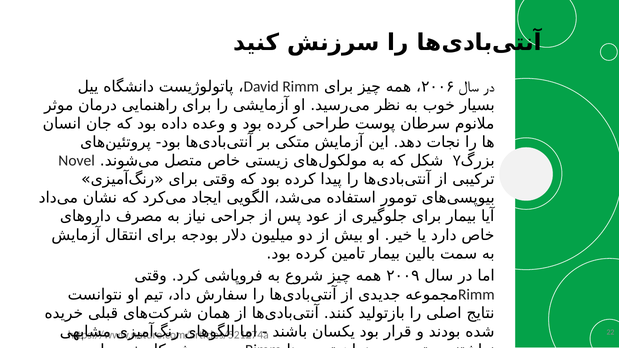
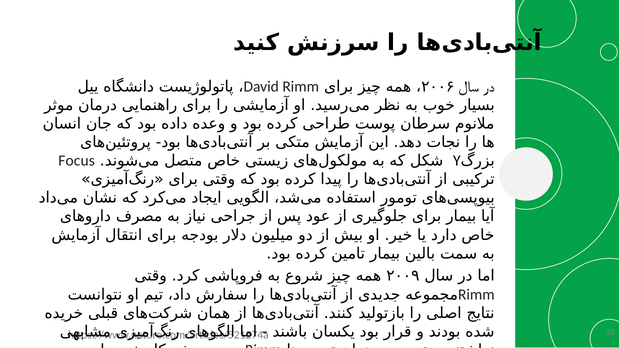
Novel: Novel -> Focus
